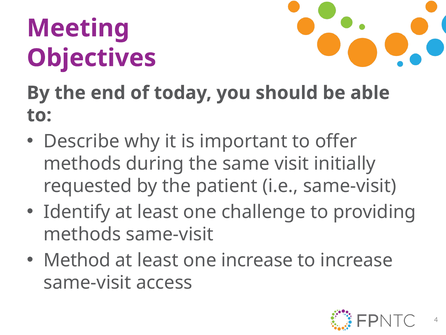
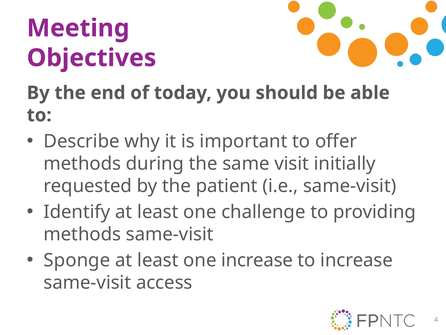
Method: Method -> Sponge
